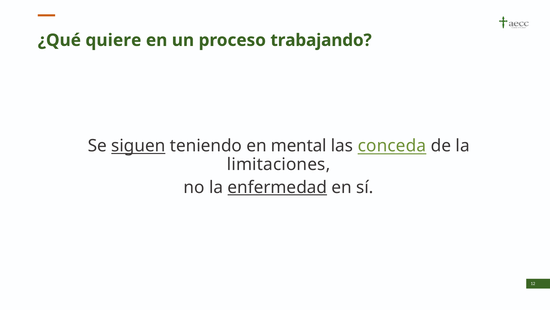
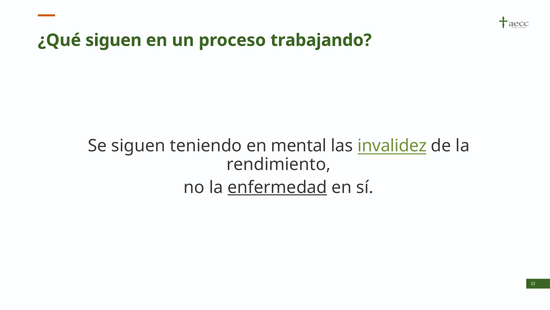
¿Qué quiere: quiere -> siguen
siguen at (138, 146) underline: present -> none
conceda: conceda -> invalidez
limitaciones: limitaciones -> rendimiento
